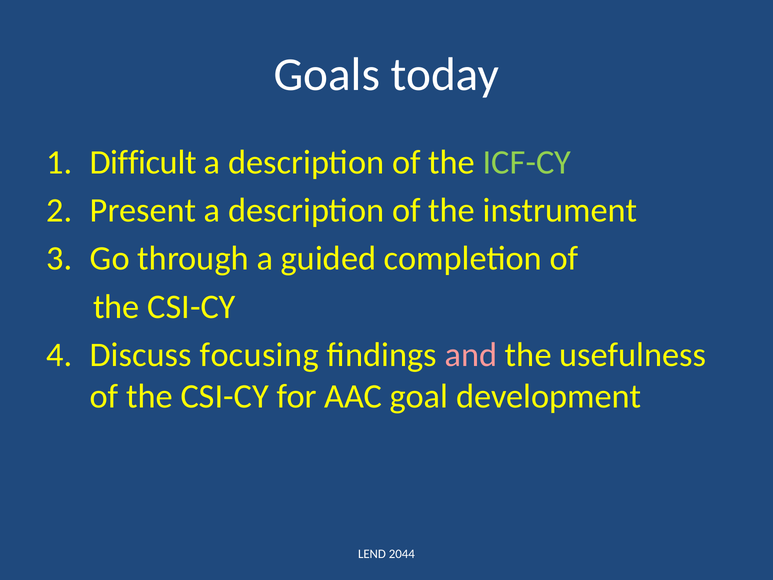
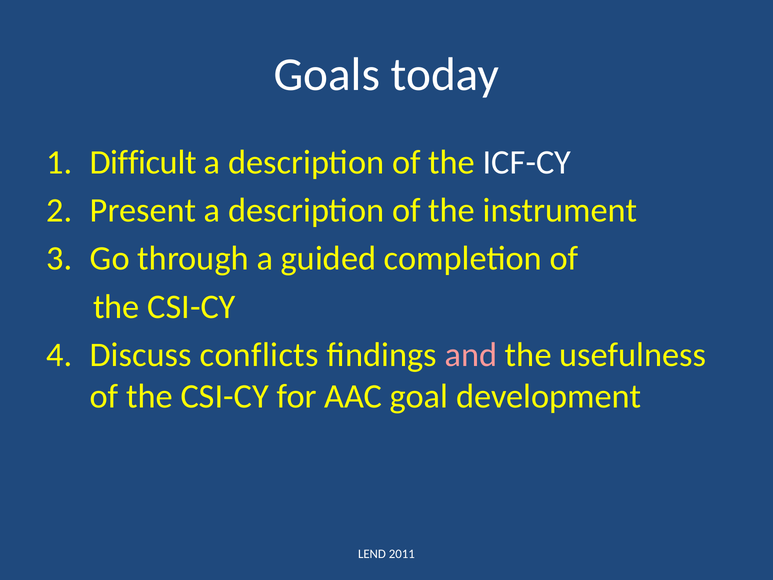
ICF-CY colour: light green -> white
focusing: focusing -> conflicts
2044: 2044 -> 2011
